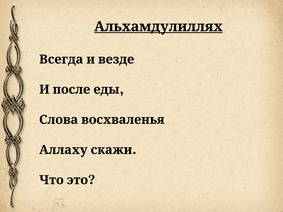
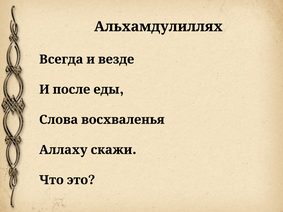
Альхамдулиллях underline: present -> none
